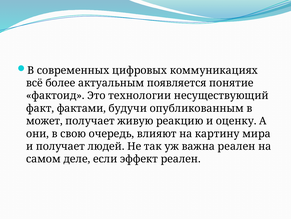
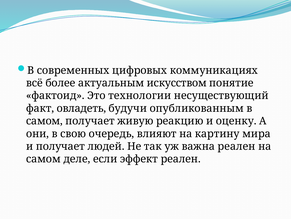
появляется: появляется -> искусством
фактами: фактами -> овладеть
может at (44, 121): может -> самом
